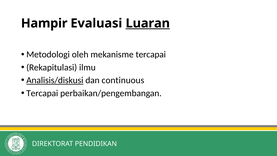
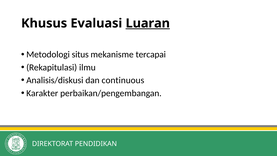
Hampir: Hampir -> Khusus
oleh: oleh -> situs
Analisis/diskusi underline: present -> none
Tercapai at (42, 93): Tercapai -> Karakter
